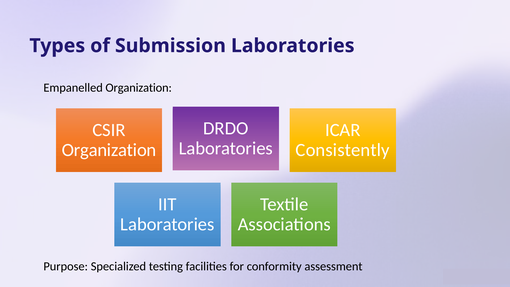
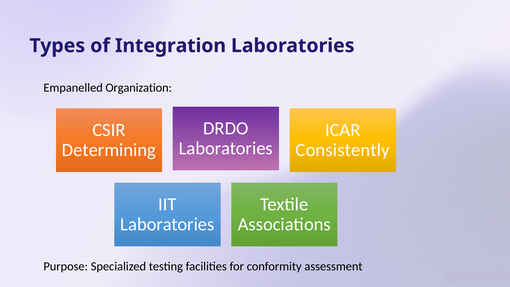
Submission: Submission -> Integration
Organization at (109, 150): Organization -> Determining
